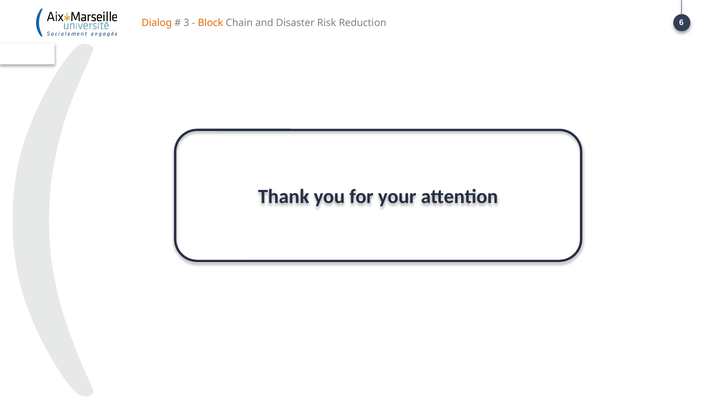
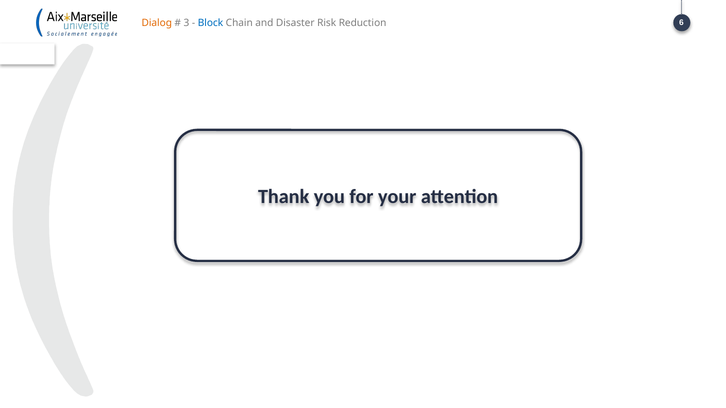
Block colour: orange -> blue
